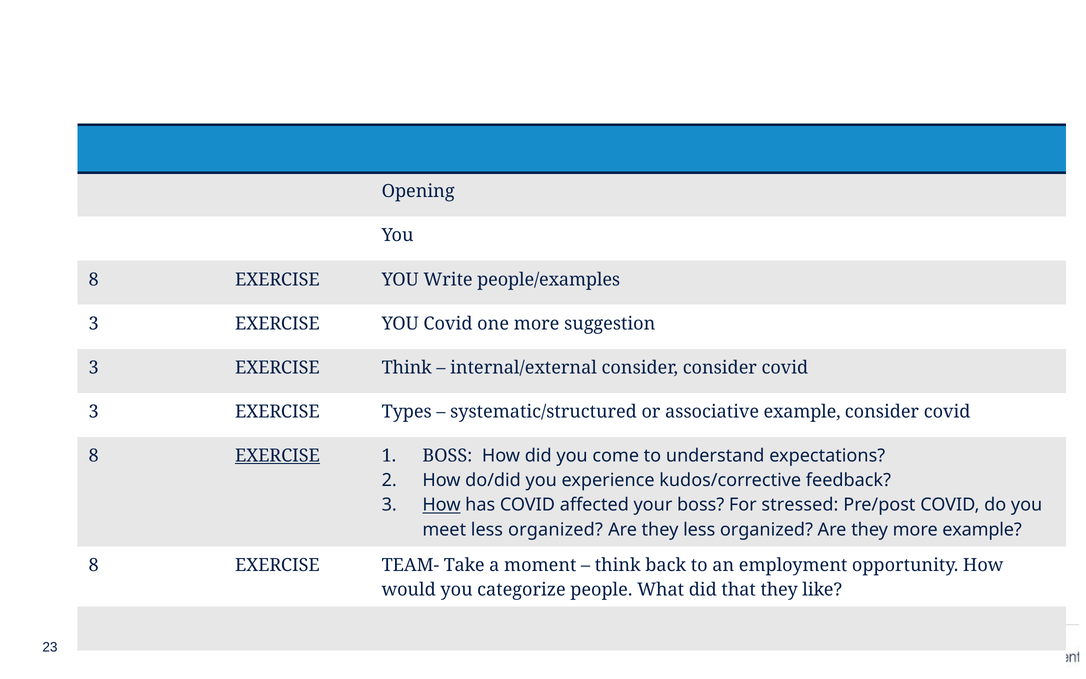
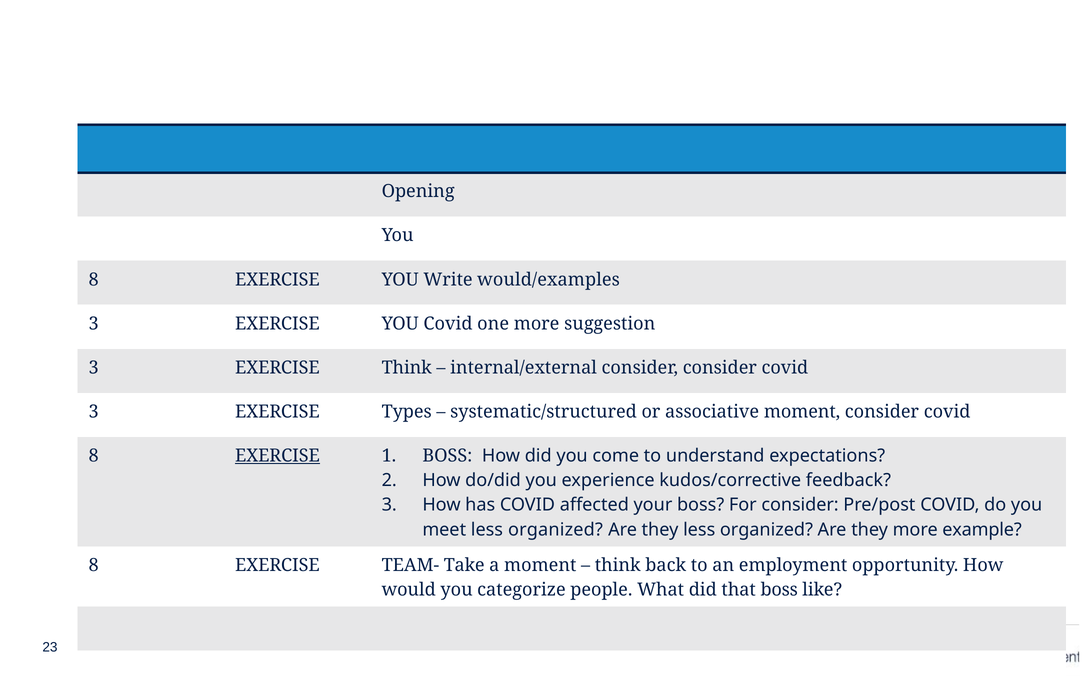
people/examples: people/examples -> would/examples
associative example: example -> moment
How at (442, 505) underline: present -> none
For stressed: stressed -> consider
that they: they -> boss
